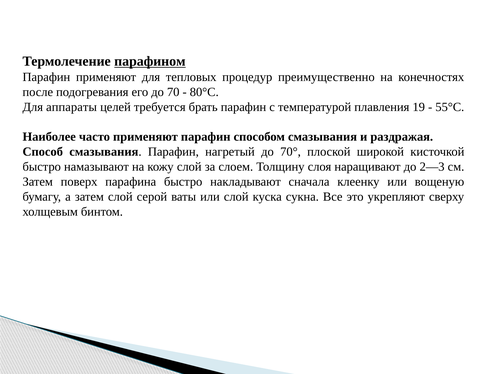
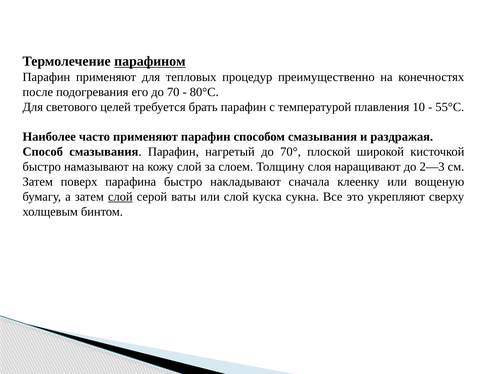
аппараты: аппараты -> светового
19: 19 -> 10
слой at (120, 197) underline: none -> present
